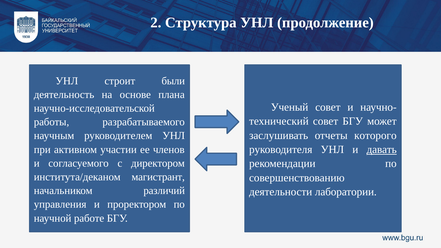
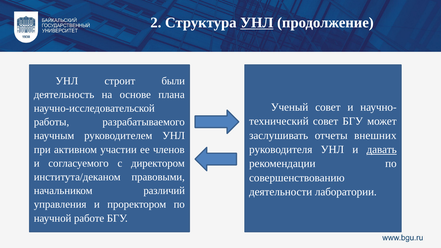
УНЛ at (257, 23) underline: none -> present
которого: которого -> внешних
магистрант: магистрант -> правовыми
